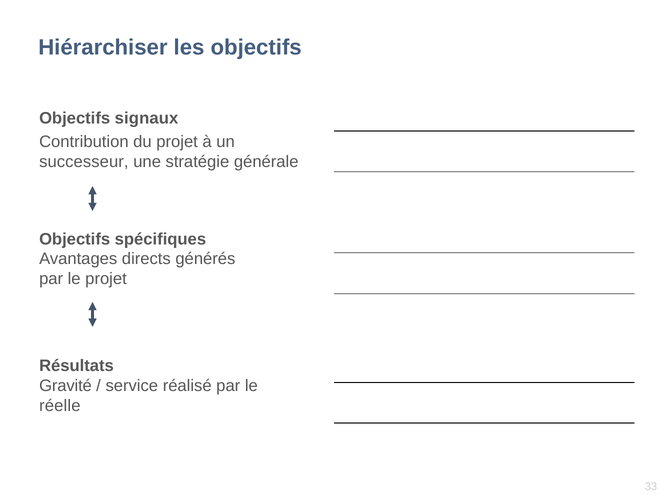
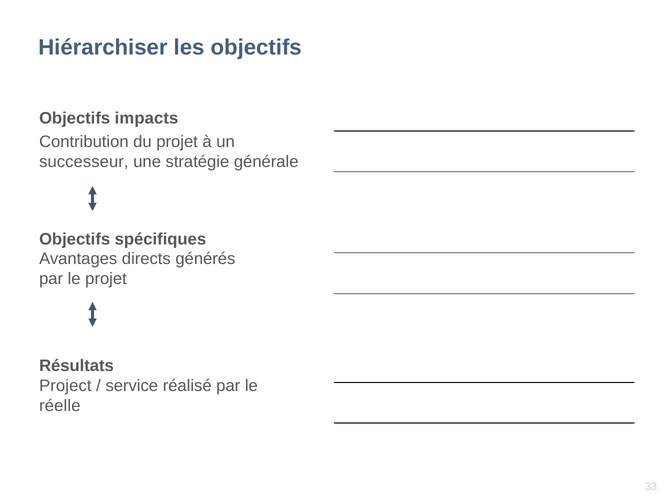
signaux: signaux -> impacts
Gravité: Gravité -> Project
